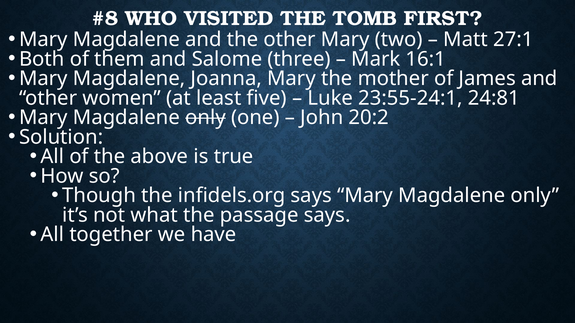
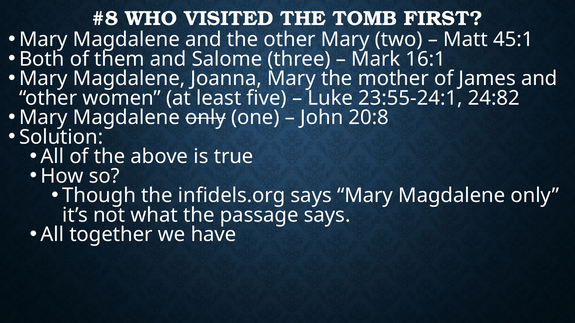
27:1: 27:1 -> 45:1
24:81: 24:81 -> 24:82
20:2: 20:2 -> 20:8
